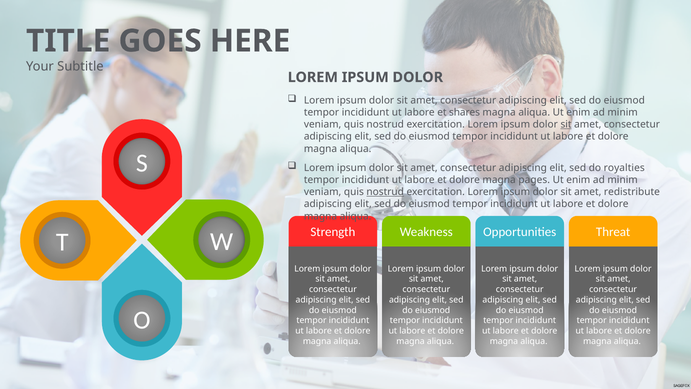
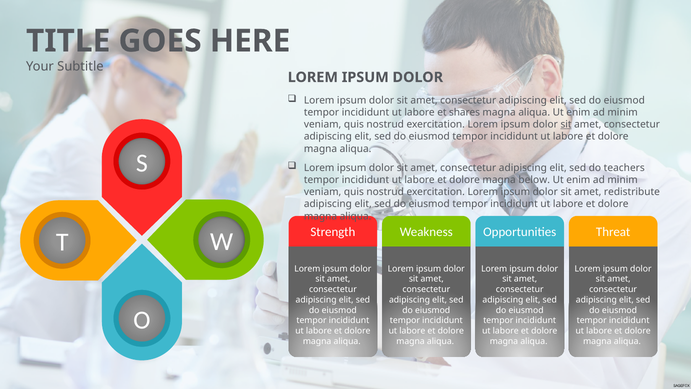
royalties: royalties -> teachers
pages: pages -> below
nostrud at (385, 192) underline: present -> none
